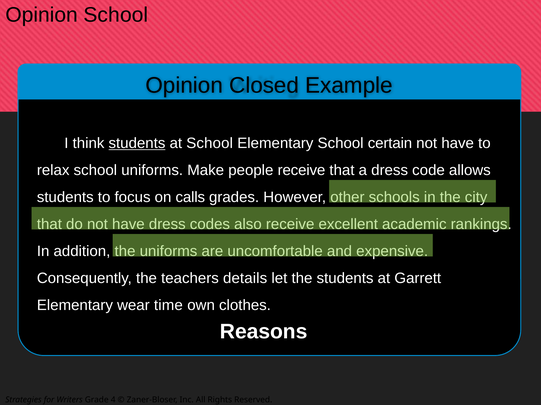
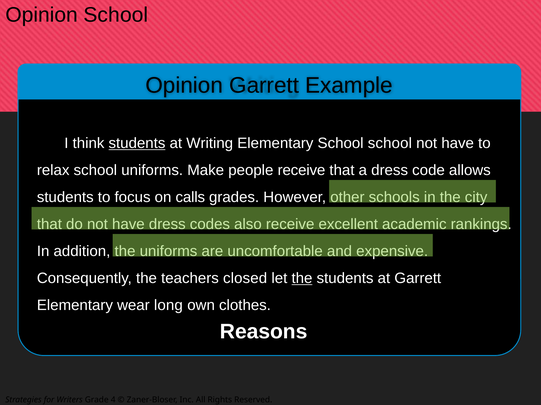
Opinion Closed: Closed -> Garrett
at School: School -> Writing
School certain: certain -> school
details: details -> closed
the at (302, 279) underline: none -> present
time: time -> long
